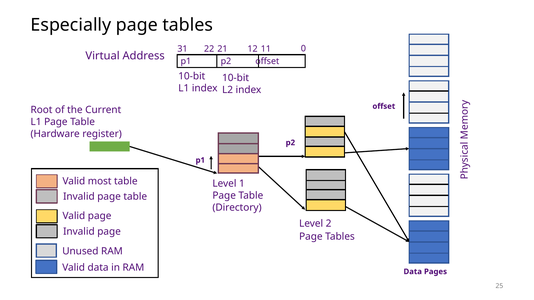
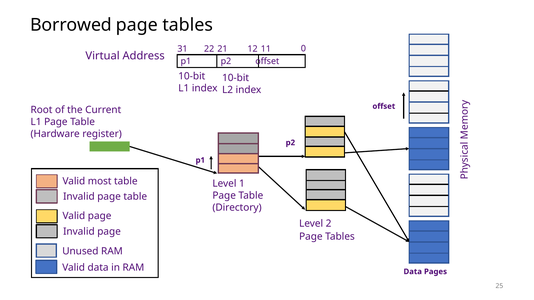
Especially: Especially -> Borrowed
